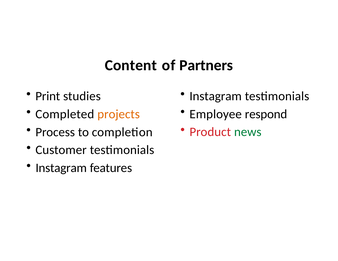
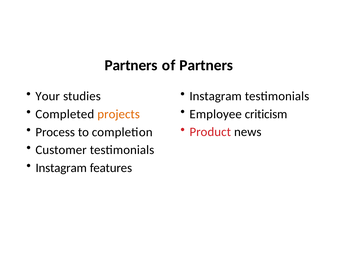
Content at (131, 65): Content -> Partners
Print: Print -> Your
respond: respond -> criticism
news colour: green -> black
